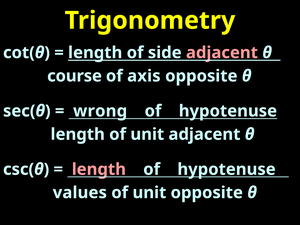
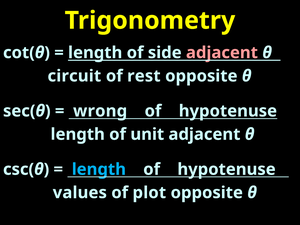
course: course -> circuit
axis: axis -> rest
length at (99, 169) colour: pink -> light blue
unit at (149, 193): unit -> plot
